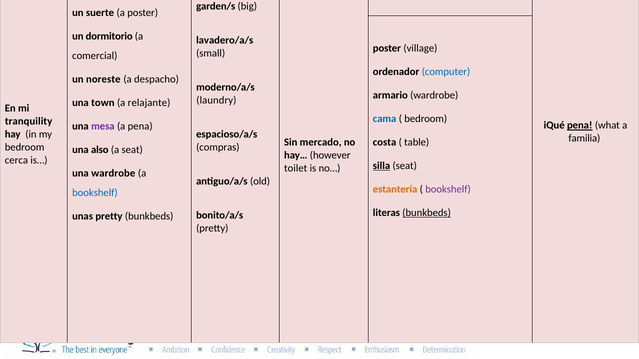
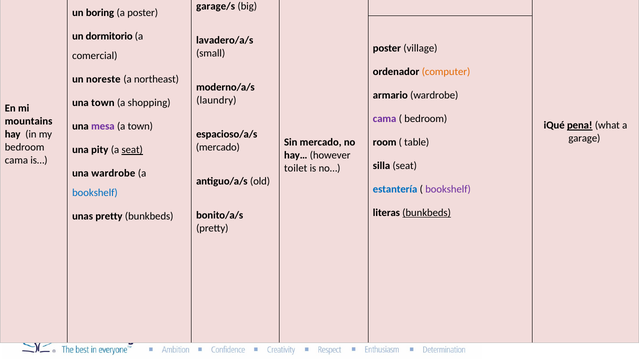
garden/s: garden/s -> garage/s
suerte: suerte -> boring
computer colour: blue -> orange
despacho: despacho -> northeast
relajante: relajante -> shopping
cama at (385, 119) colour: blue -> purple
tranquility: tranquility -> mountains
a pena: pena -> town
familia: familia -> garage
costa: costa -> room
compras at (218, 148): compras -> mercado
also: also -> pity
seat at (132, 150) underline: none -> present
cerca at (16, 161): cerca -> cama
silla underline: present -> none
estantería colour: orange -> blue
